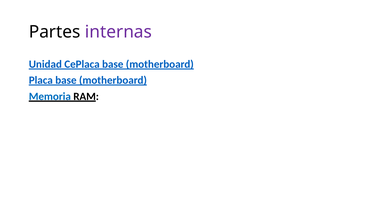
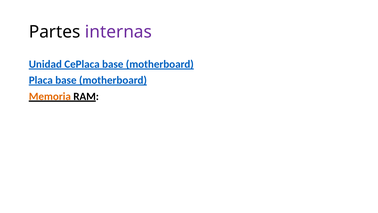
Memoria colour: blue -> orange
